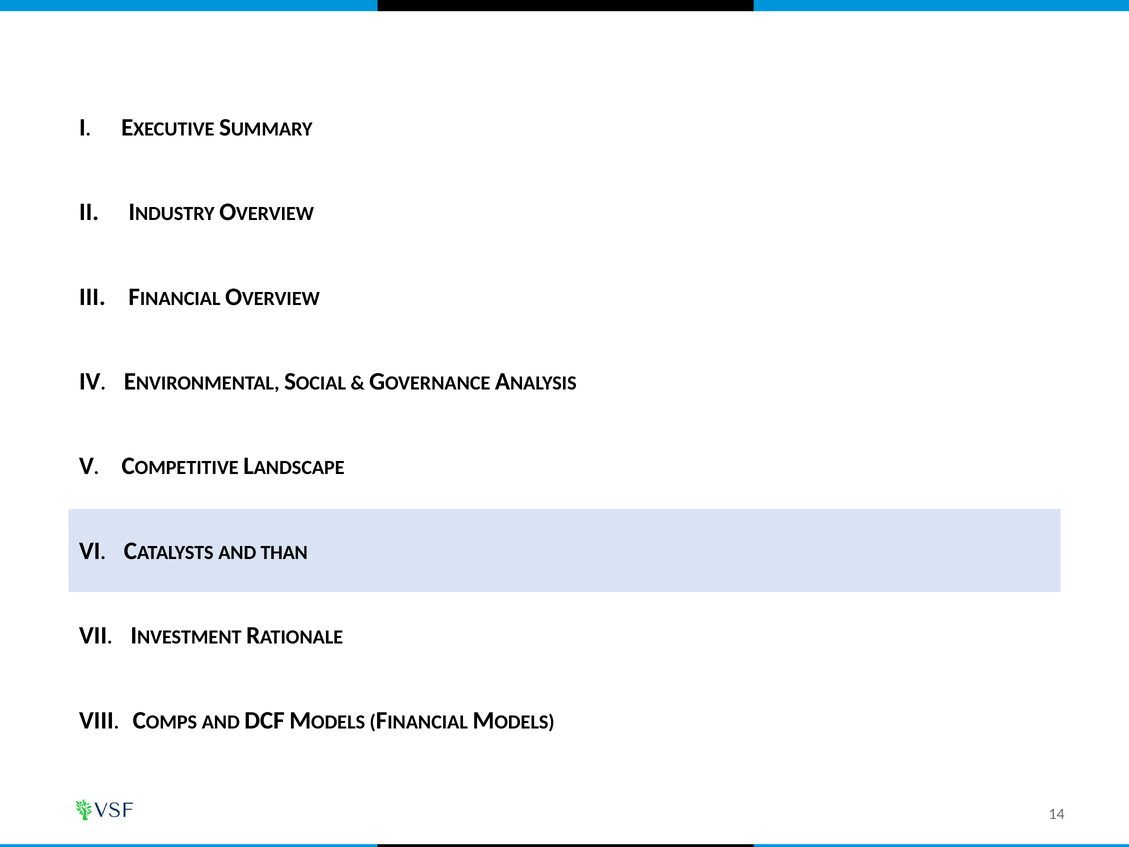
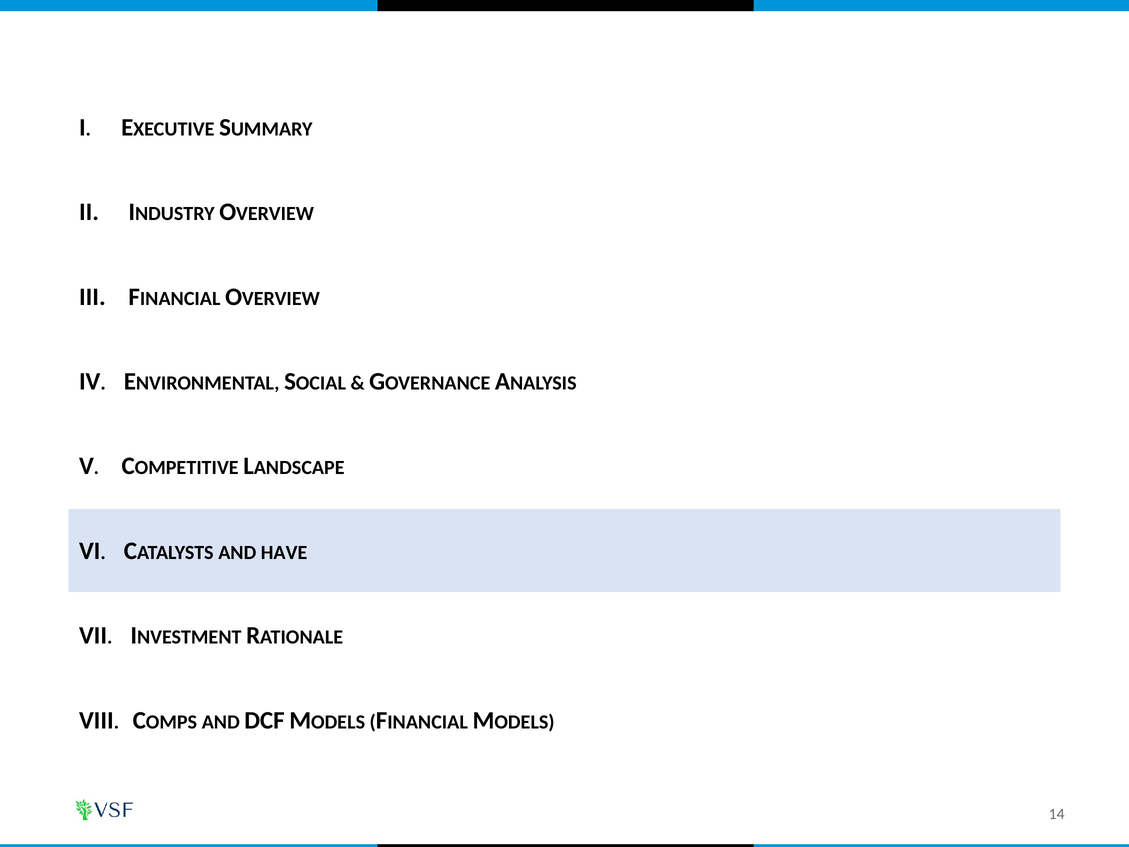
THAN: THAN -> HAVE
